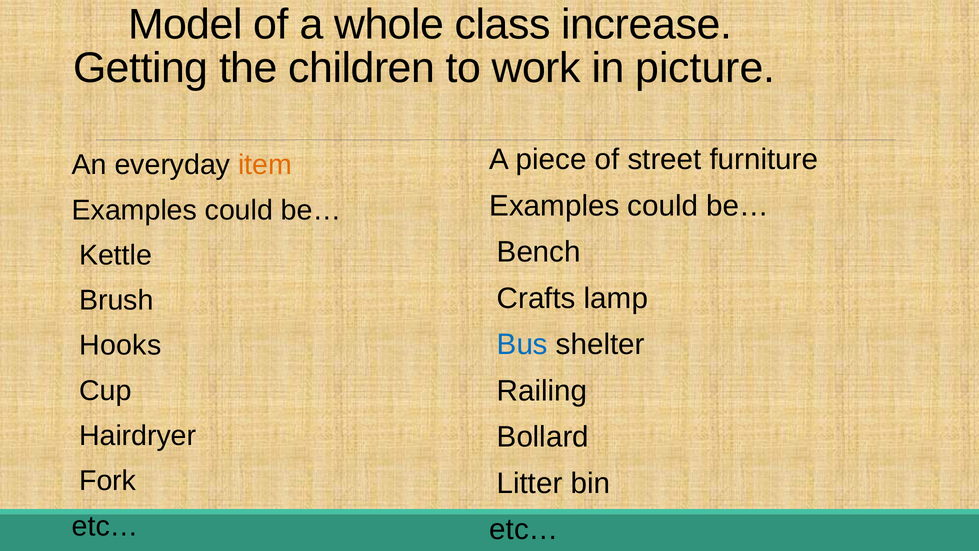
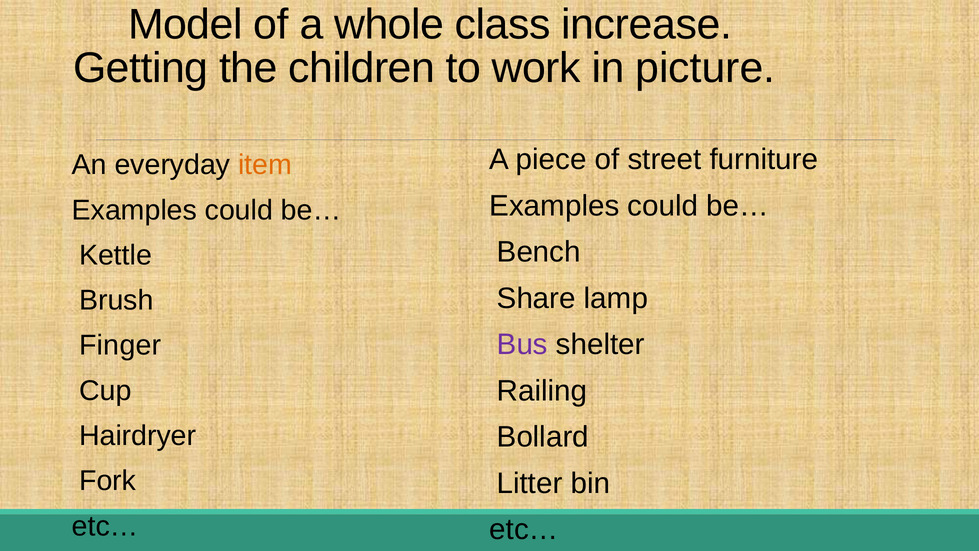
Crafts: Crafts -> Share
Bus colour: blue -> purple
Hooks: Hooks -> Finger
